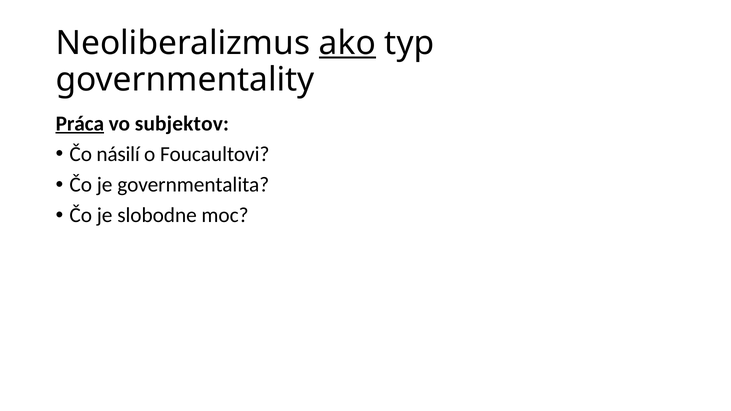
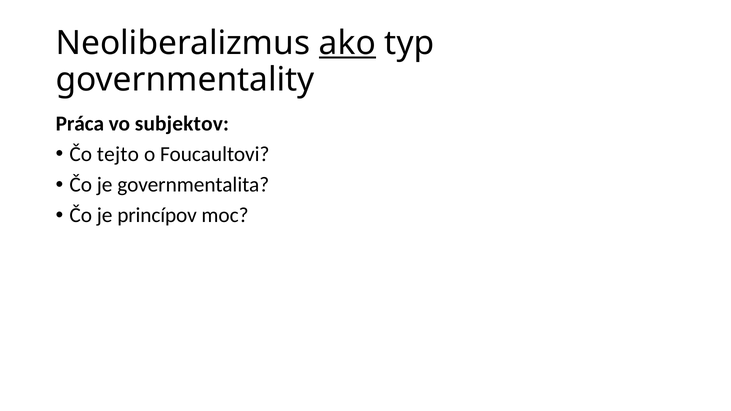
Práca underline: present -> none
násilí: násilí -> tejto
slobodne: slobodne -> princípov
